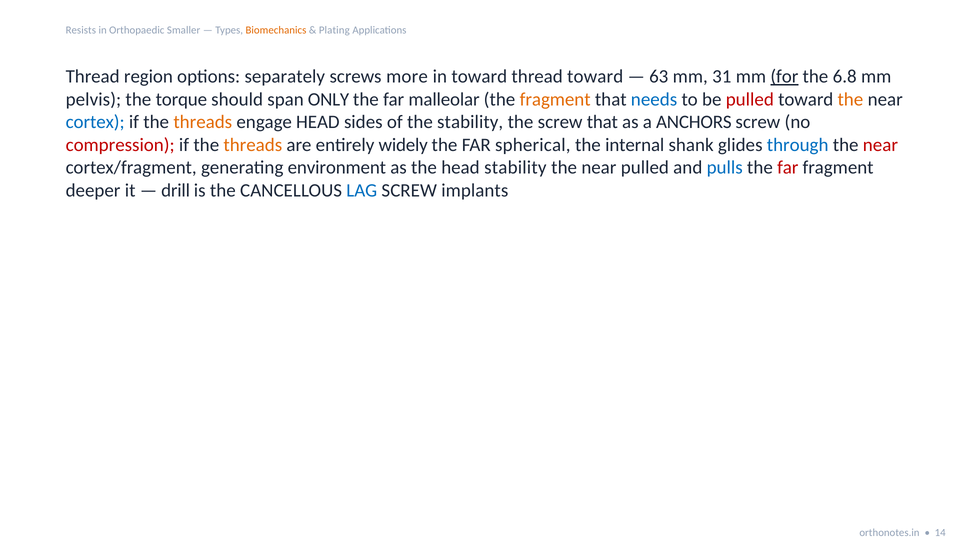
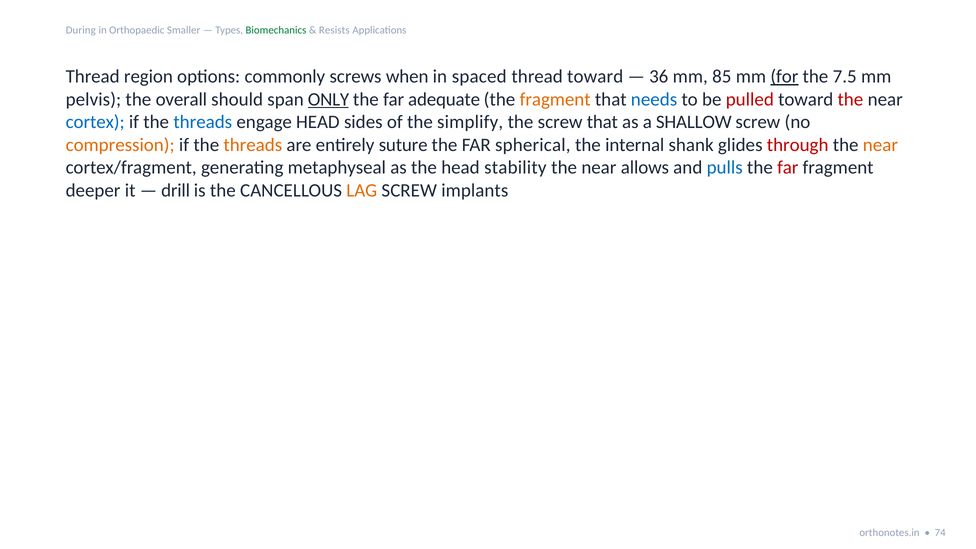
Resists: Resists -> During
Biomechanics colour: orange -> green
Plating: Plating -> Resists
separately: separately -> commonly
more: more -> when
in toward: toward -> spaced
63: 63 -> 36
31: 31 -> 85
6.8: 6.8 -> 7.5
torque: torque -> overall
ONLY underline: none -> present
malleolar: malleolar -> adequate
the at (850, 99) colour: orange -> red
threads at (203, 122) colour: orange -> blue
the stability: stability -> simplify
ANCHORS: ANCHORS -> SHALLOW
compression colour: red -> orange
widely: widely -> suture
through colour: blue -> red
near at (880, 145) colour: red -> orange
environment: environment -> metaphyseal
near pulled: pulled -> allows
LAG colour: blue -> orange
14: 14 -> 74
